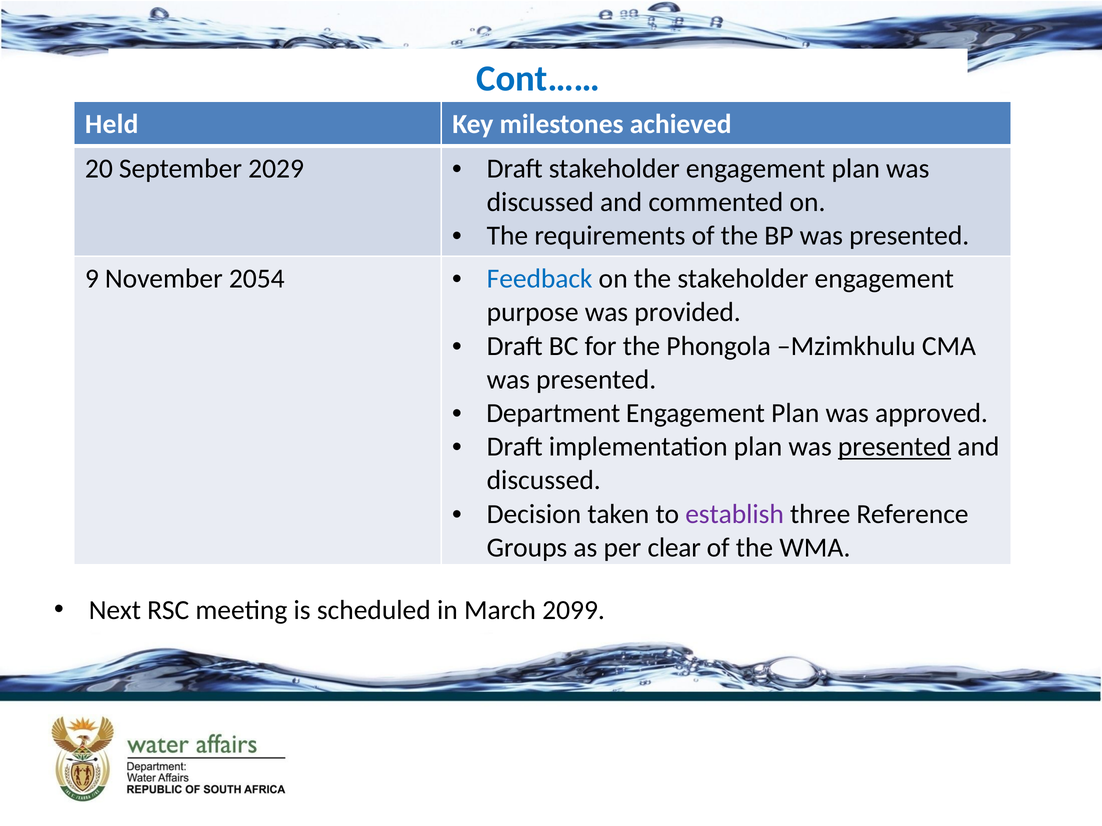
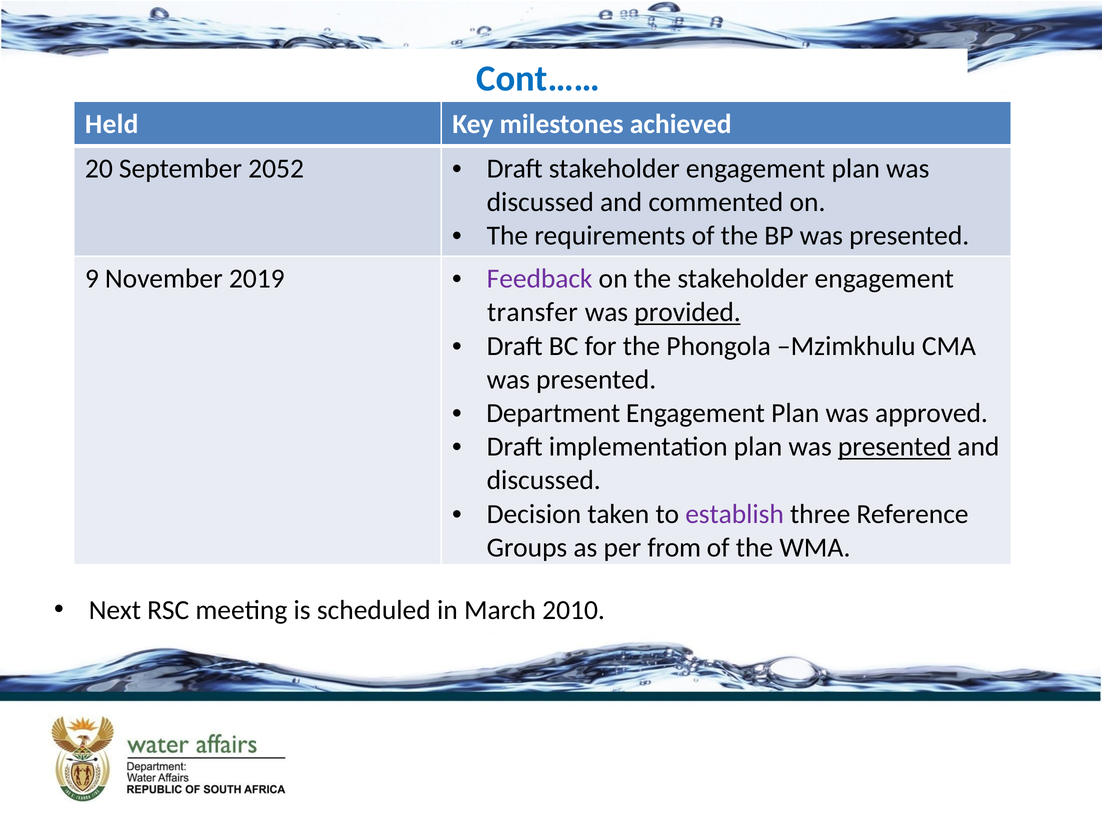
2029: 2029 -> 2052
2054: 2054 -> 2019
Feedback colour: blue -> purple
purpose: purpose -> transfer
provided underline: none -> present
clear: clear -> from
2099: 2099 -> 2010
